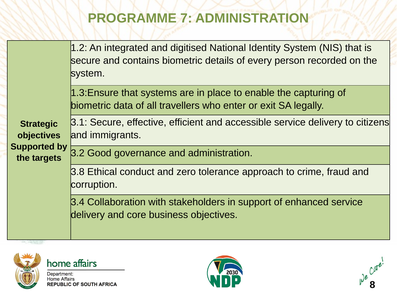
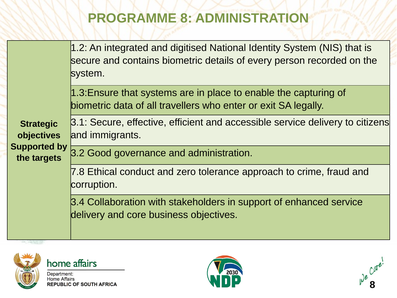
PROGRAMME 7: 7 -> 8
3.8: 3.8 -> 7.8
